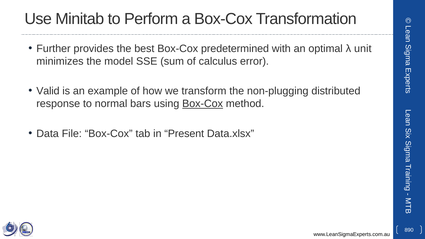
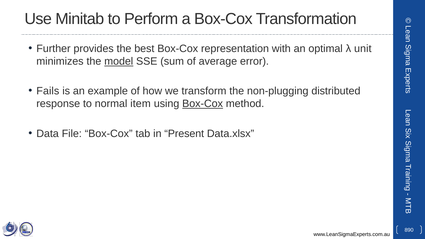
predetermined: predetermined -> representation
model underline: none -> present
calculus: calculus -> average
Valid: Valid -> Fails
bars: bars -> item
